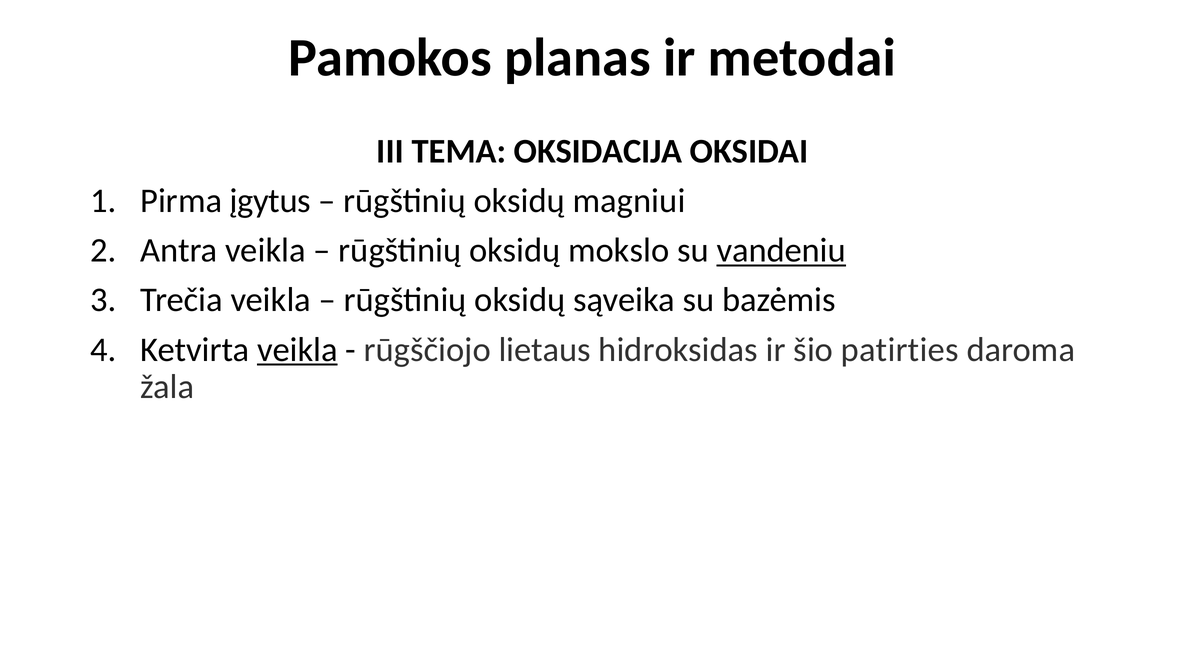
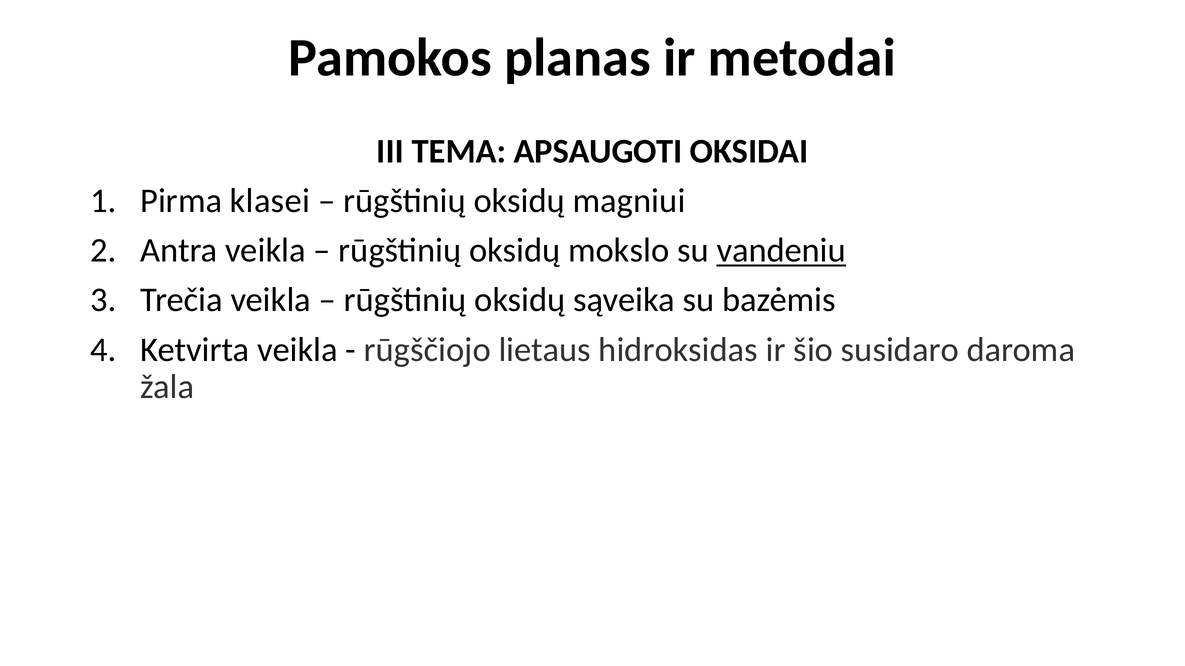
OKSIDACIJA: OKSIDACIJA -> APSAUGOTI
įgytus: įgytus -> klasei
veikla at (297, 350) underline: present -> none
patirties: patirties -> susidaro
